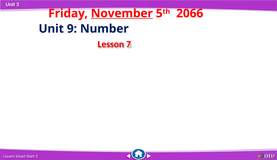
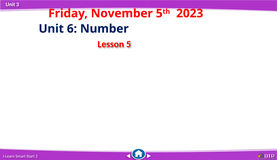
November underline: present -> none
2066: 2066 -> 2023
9: 9 -> 6
Lesson 7: 7 -> 5
